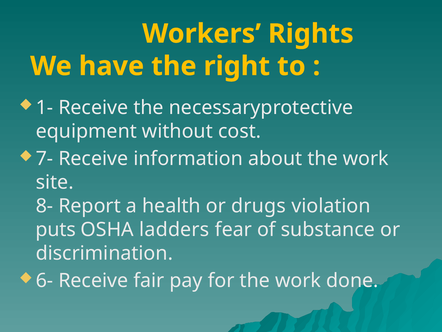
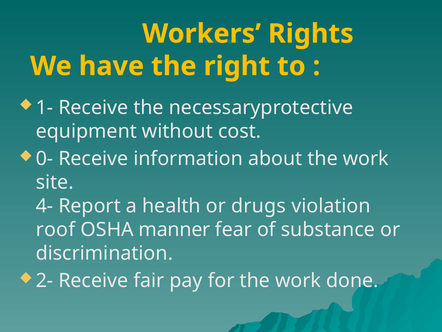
7-: 7- -> 0-
8-: 8- -> 4-
puts: puts -> roof
ladders: ladders -> manner
6-: 6- -> 2-
